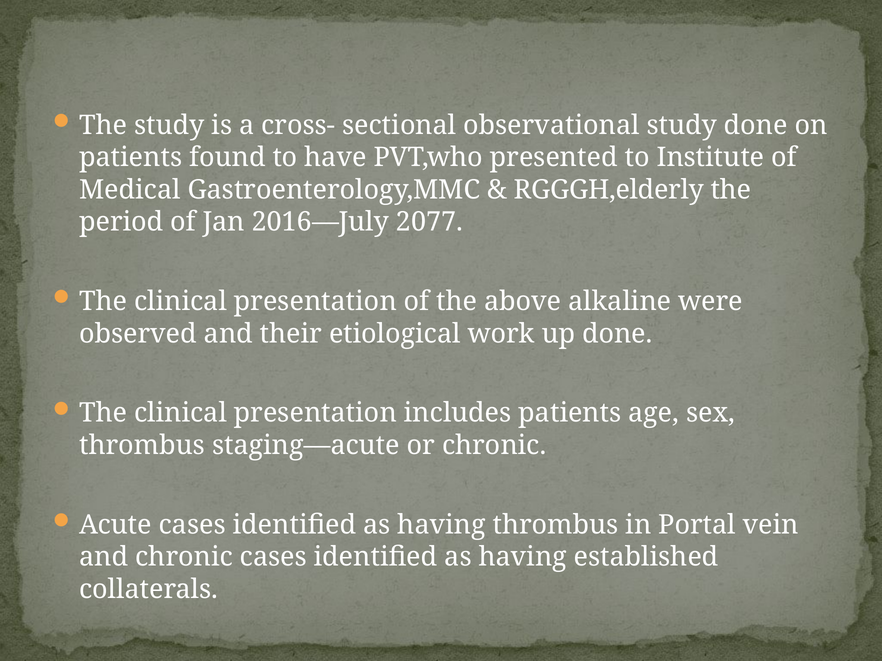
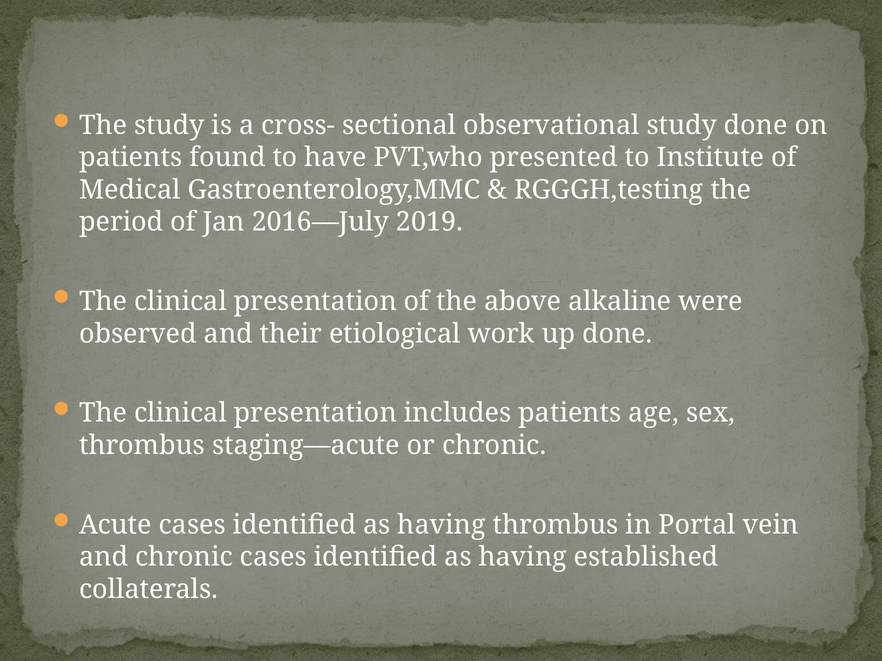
RGGGH,elderly: RGGGH,elderly -> RGGGH,testing
2077: 2077 -> 2019
